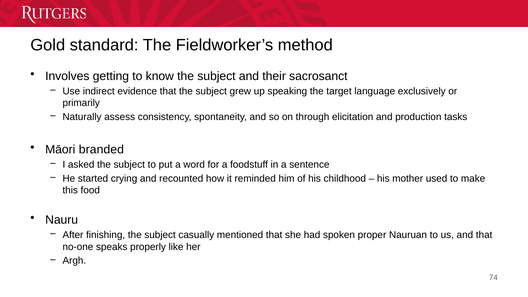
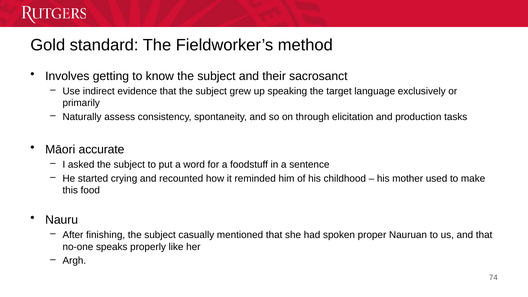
branded: branded -> accurate
